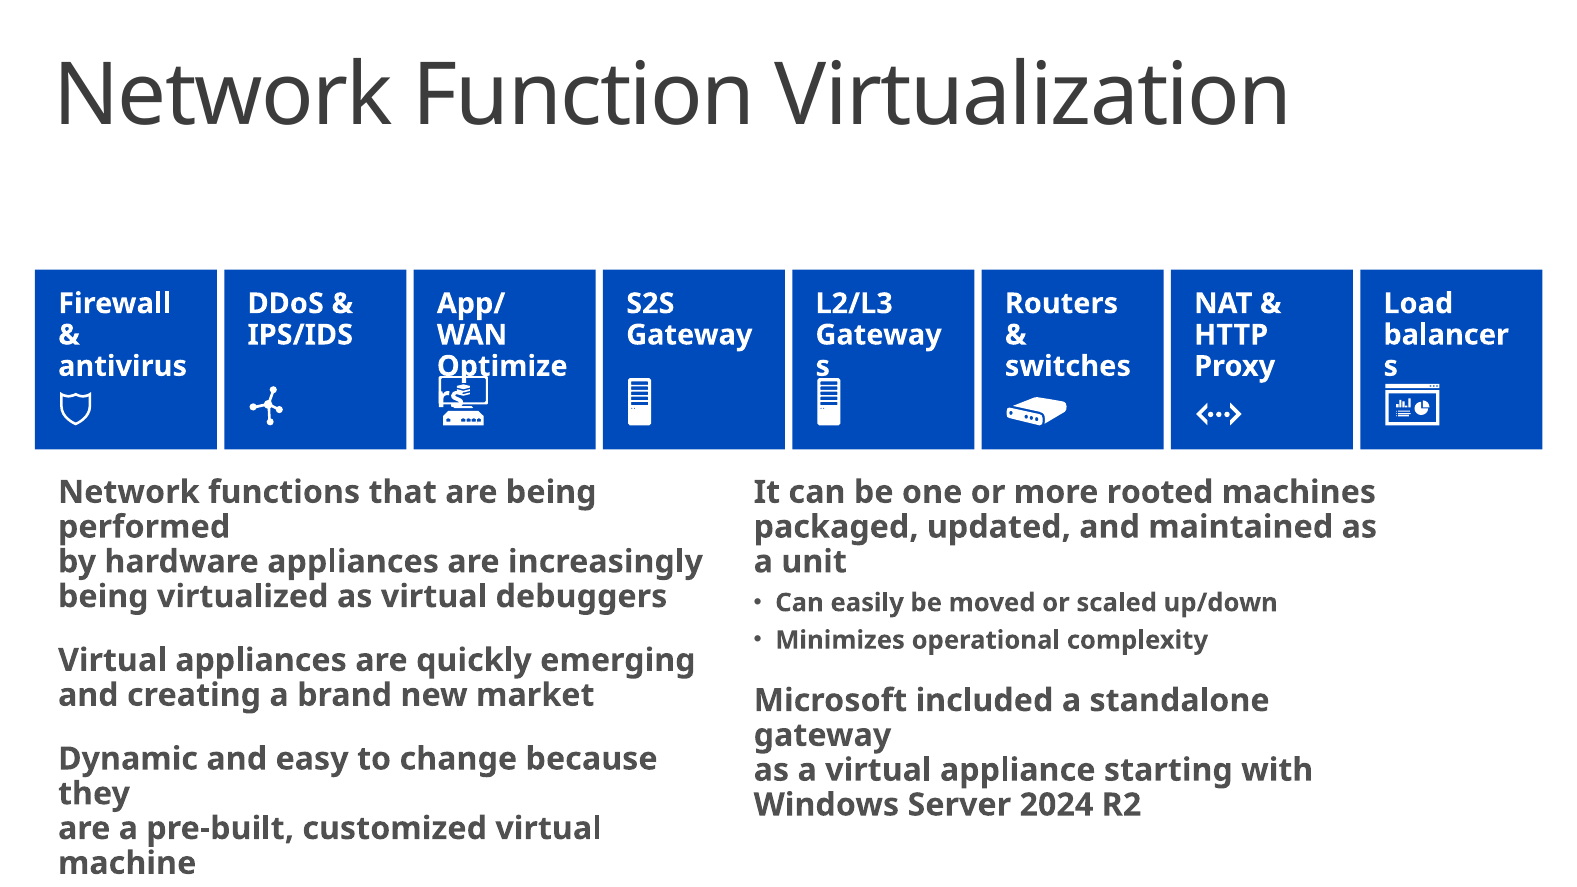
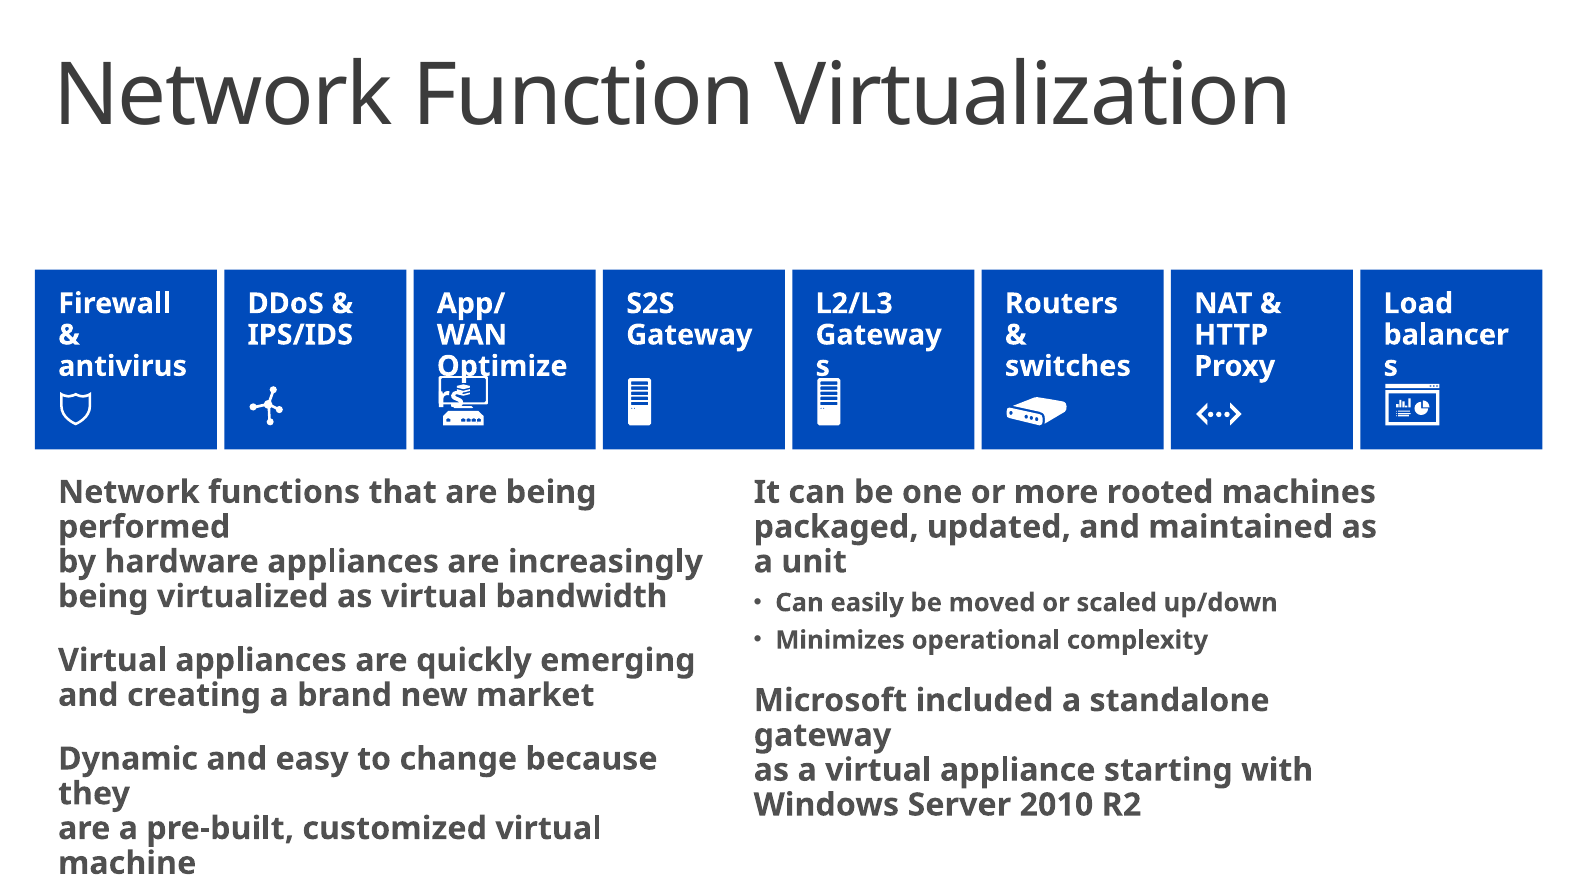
debuggers: debuggers -> bandwidth
2024: 2024 -> 2010
